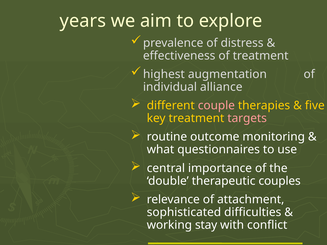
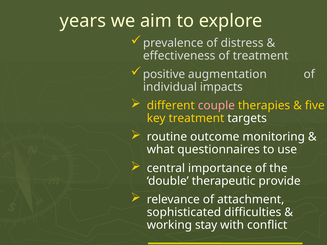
highest: highest -> positive
alliance: alliance -> impacts
targets colour: pink -> white
couples: couples -> provide
